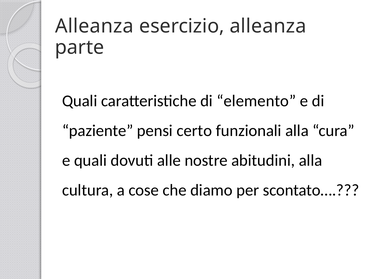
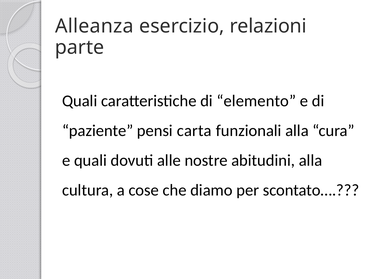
esercizio alleanza: alleanza -> relazioni
certo: certo -> carta
